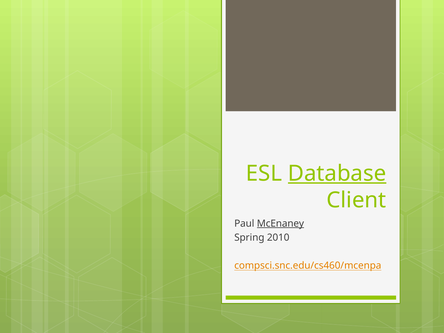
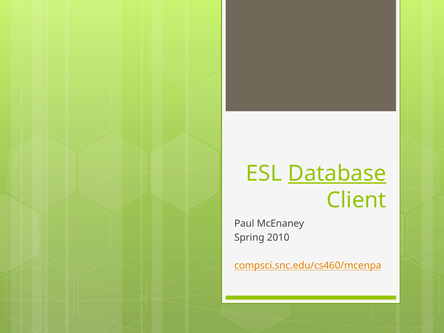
McEnaney underline: present -> none
